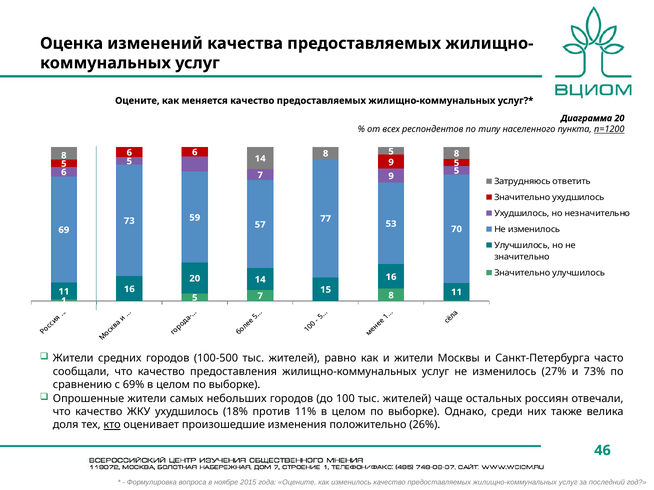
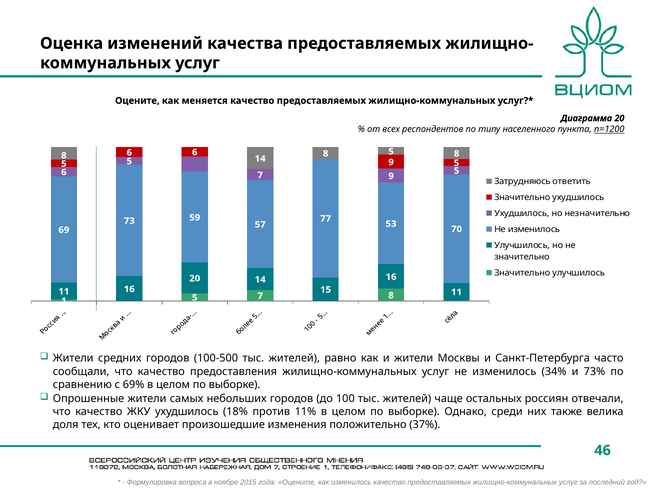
27%: 27% -> 34%
кто underline: present -> none
26%: 26% -> 37%
